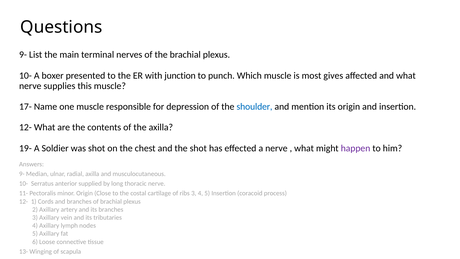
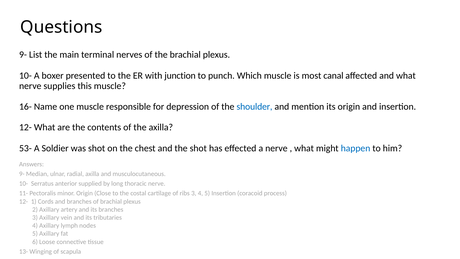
gives: gives -> canal
17-: 17- -> 16-
19-: 19- -> 53-
happen colour: purple -> blue
